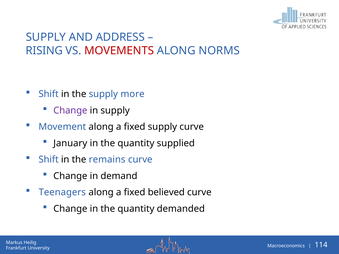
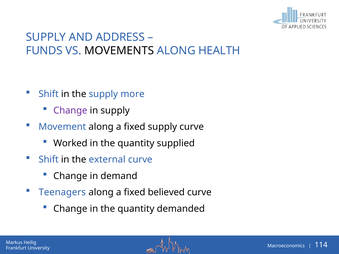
RISING: RISING -> FUNDS
MOVEMENTS colour: red -> black
NORMS: NORMS -> HEALTH
January: January -> Worked
remains: remains -> external
